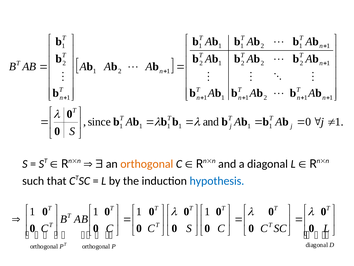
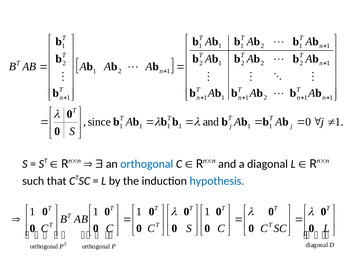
orthogonal at (147, 164) colour: orange -> blue
